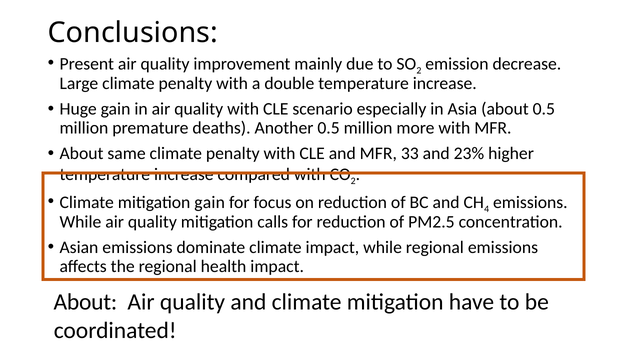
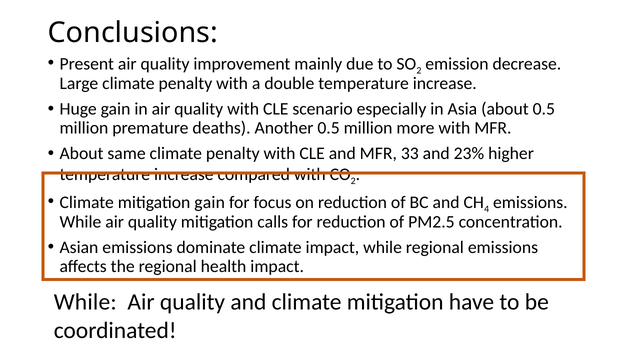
About at (85, 303): About -> While
